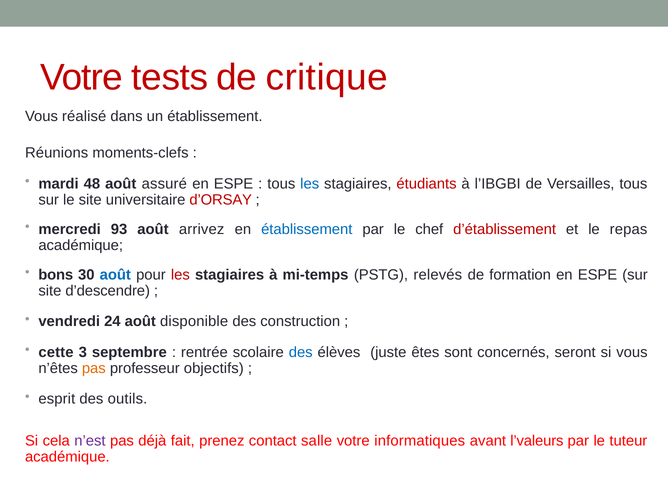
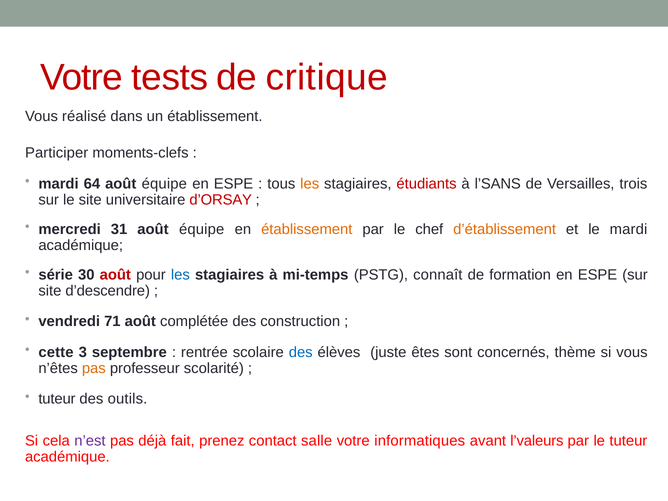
Réunions: Réunions -> Participer
48: 48 -> 64
assuré at (164, 184): assuré -> équipe
les at (310, 184) colour: blue -> orange
l’IBGBI: l’IBGBI -> l’SANS
Versailles tous: tous -> trois
93: 93 -> 31
arrivez at (202, 229): arrivez -> équipe
établissement at (307, 229) colour: blue -> orange
d’établissement colour: red -> orange
le repas: repas -> mardi
bons: bons -> série
août at (115, 275) colour: blue -> red
les at (180, 275) colour: red -> blue
relevés: relevés -> connaît
24: 24 -> 71
disponible: disponible -> complétée
seront: seront -> thème
objectifs: objectifs -> scolarité
esprit at (57, 399): esprit -> tuteur
